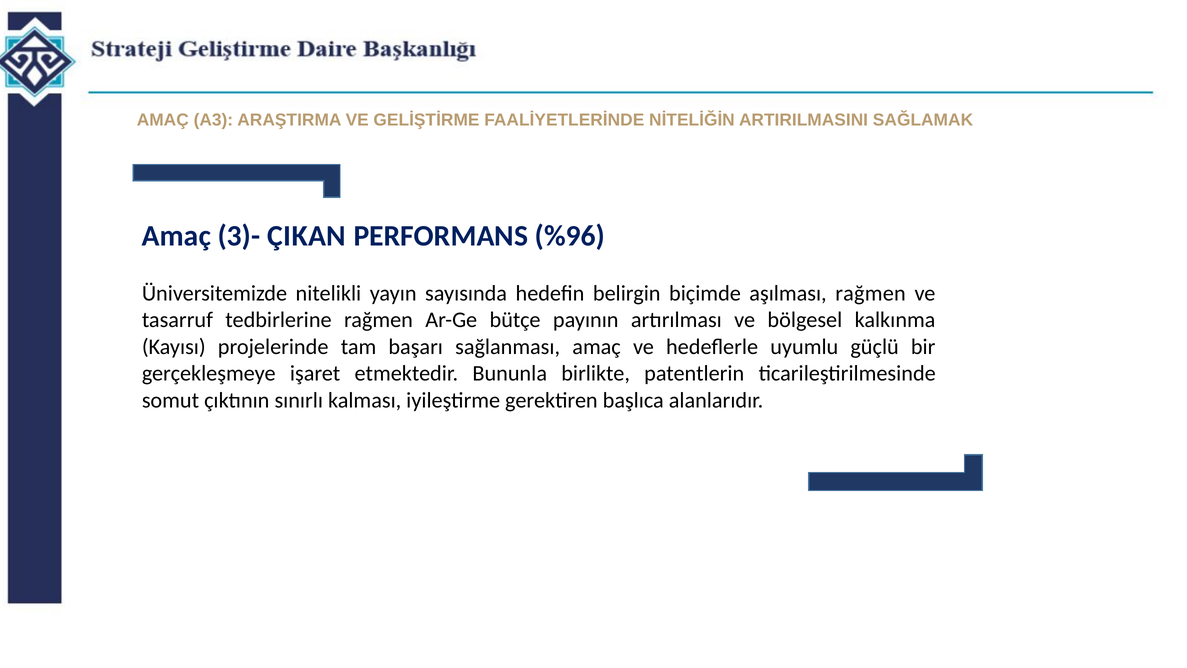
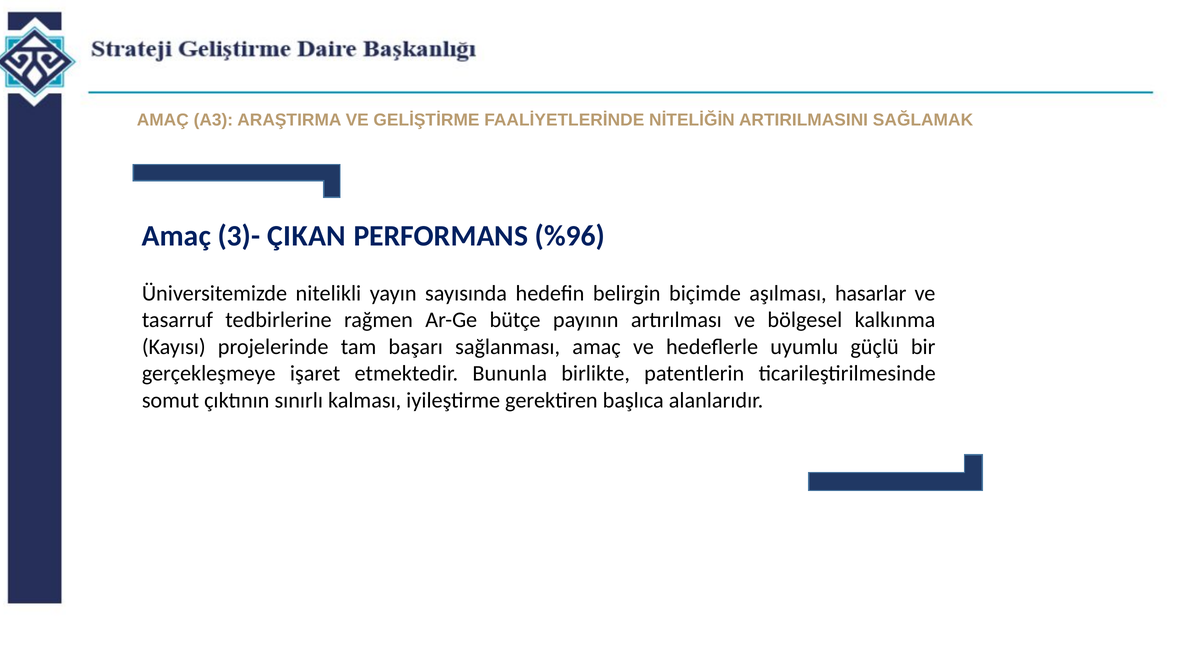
aşılması rağmen: rağmen -> hasarlar
